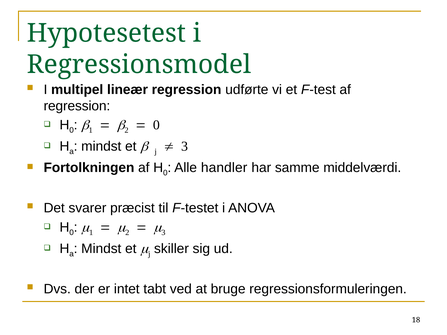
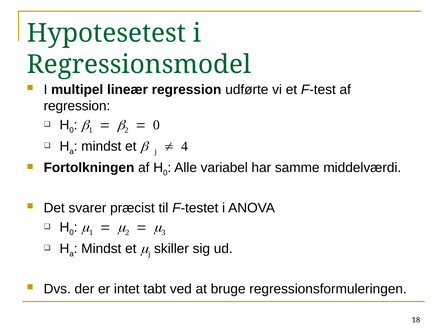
3 at (185, 146): 3 -> 4
handler: handler -> variabel
